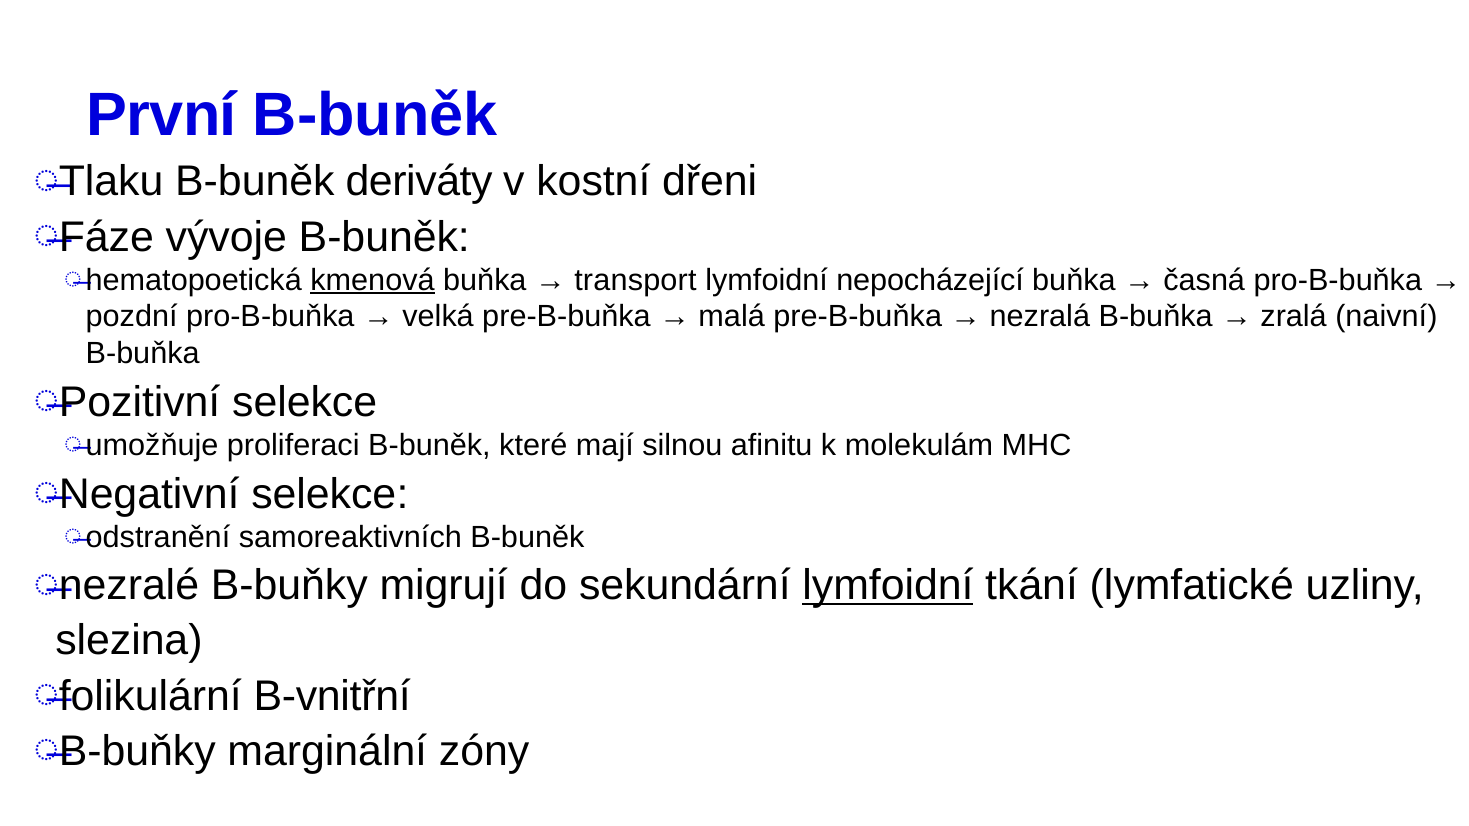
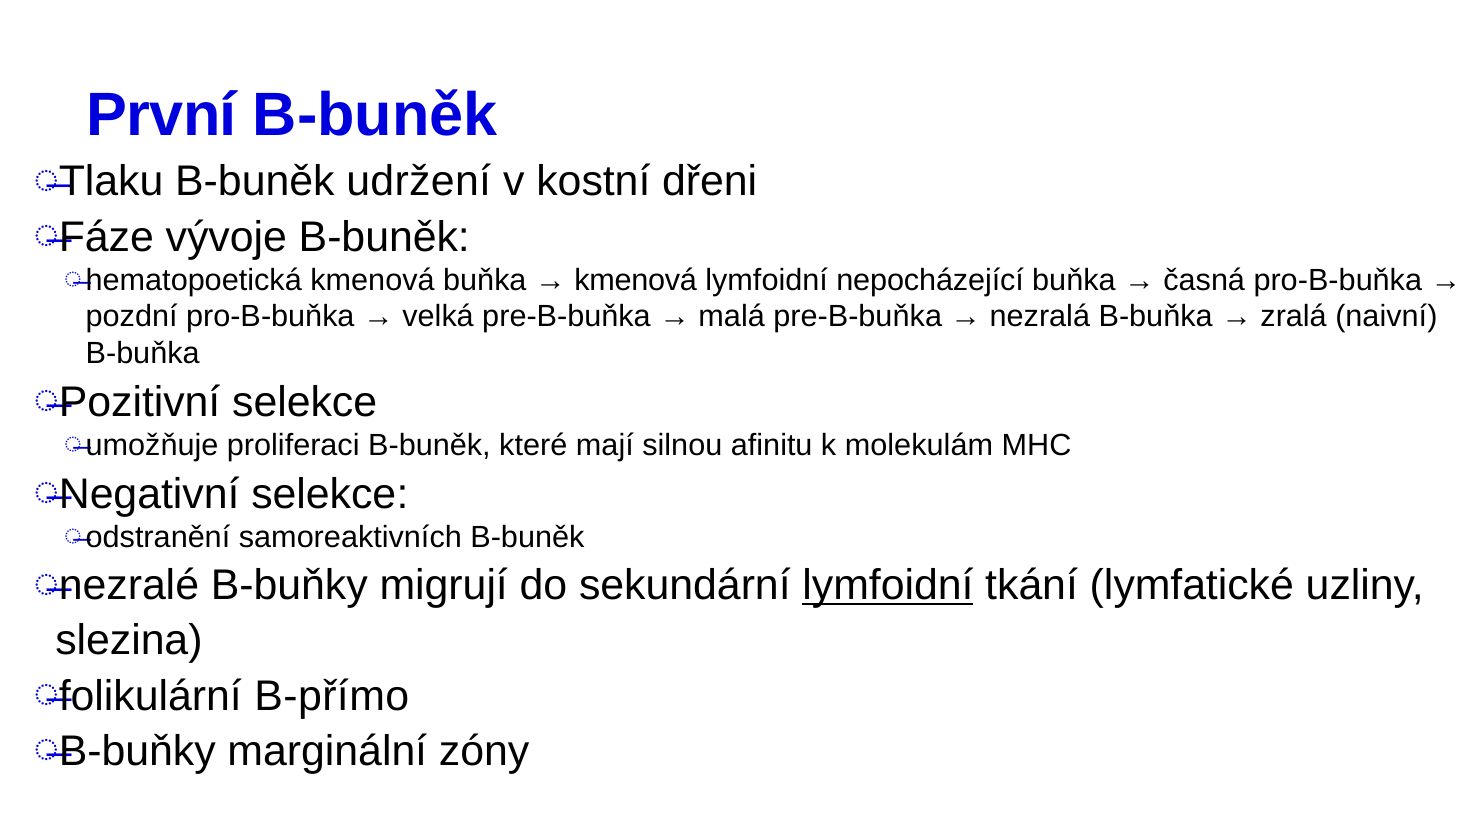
deriváty: deriváty -> udržení
kmenová at (372, 280) underline: present -> none
transport at (635, 280): transport -> kmenová
B-vnitřní: B-vnitřní -> B-přímo
